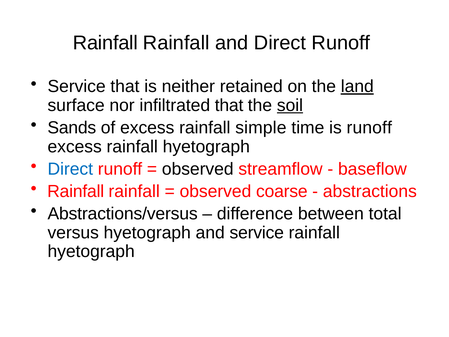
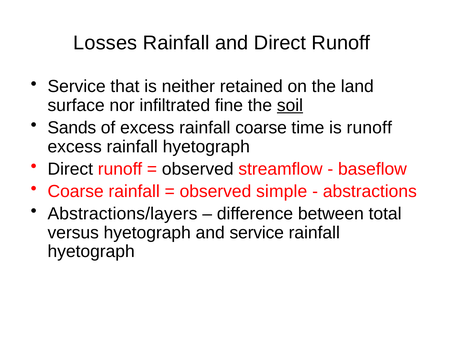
Rainfall at (105, 43): Rainfall -> Losses
land underline: present -> none
infiltrated that: that -> fine
rainfall simple: simple -> coarse
Direct at (70, 169) colour: blue -> black
Rainfall at (76, 191): Rainfall -> Coarse
coarse: coarse -> simple
Abstractions/versus: Abstractions/versus -> Abstractions/layers
